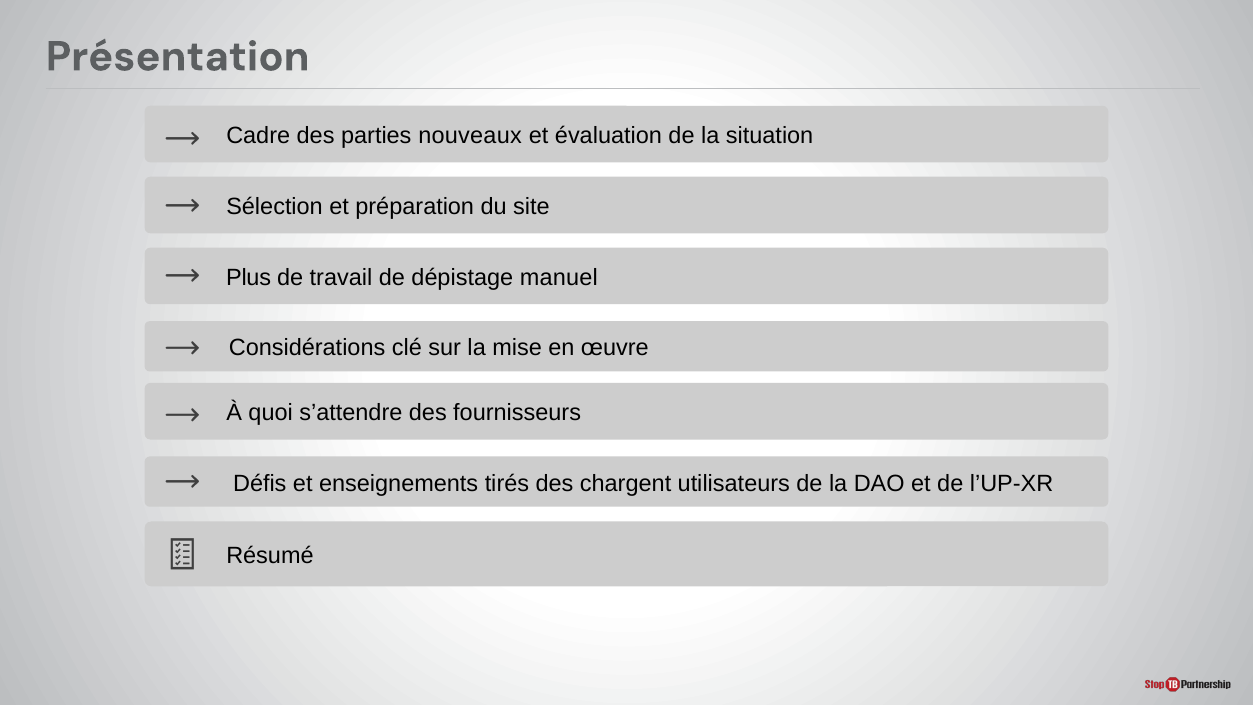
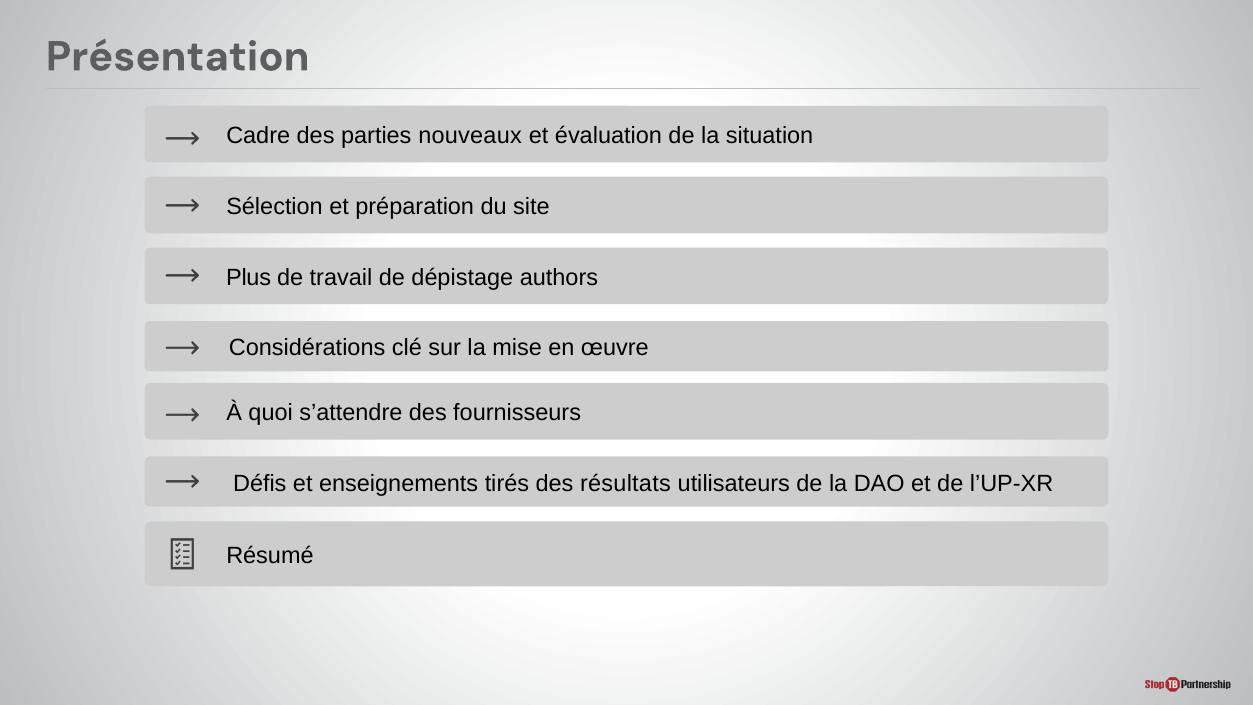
manuel: manuel -> authors
chargent: chargent -> résultats
